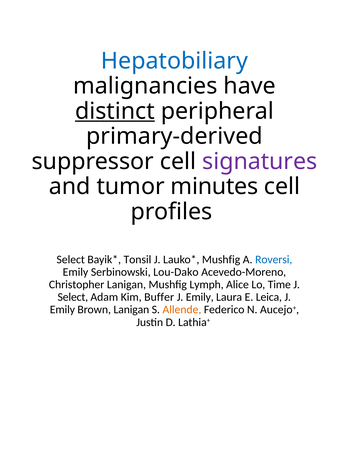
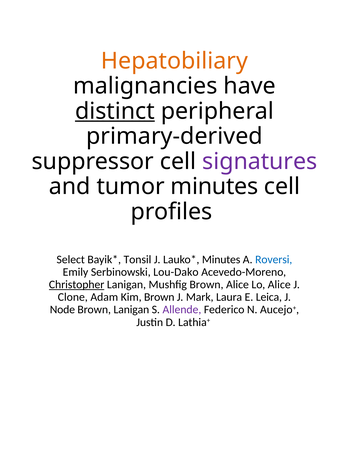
Hepatobiliary colour: blue -> orange
Mushfig at (221, 260): Mushfig -> Minutes
Christopher underline: none -> present
Mushfig Lymph: Lymph -> Brown
Lo Time: Time -> Alice
Select at (73, 297): Select -> Clone
Kim Buffer: Buffer -> Brown
Emily at (200, 297): Emily -> Mark
Emily at (62, 310): Emily -> Node
Allende colour: orange -> purple
